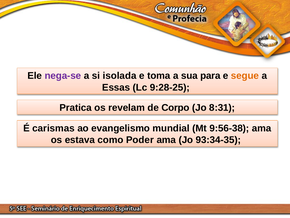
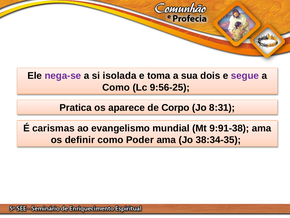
para: para -> dois
segue colour: orange -> purple
Essas at (116, 87): Essas -> Como
9:28-25: 9:28-25 -> 9:56-25
revelam: revelam -> aparece
9:56-38: 9:56-38 -> 9:91-38
estava: estava -> definir
93:34-35: 93:34-35 -> 38:34-35
